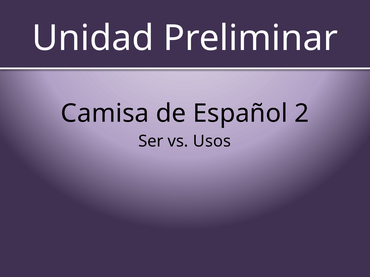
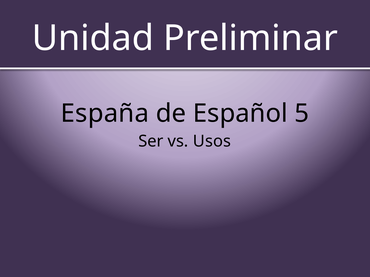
Camisa: Camisa -> España
2: 2 -> 5
